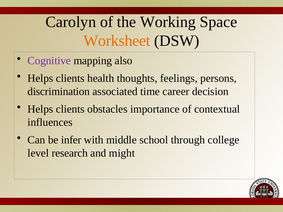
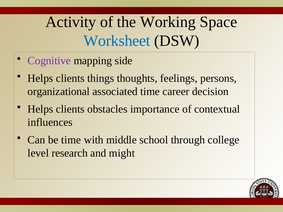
Carolyn: Carolyn -> Activity
Worksheet colour: orange -> blue
also: also -> side
health: health -> things
discrimination: discrimination -> organizational
be infer: infer -> time
